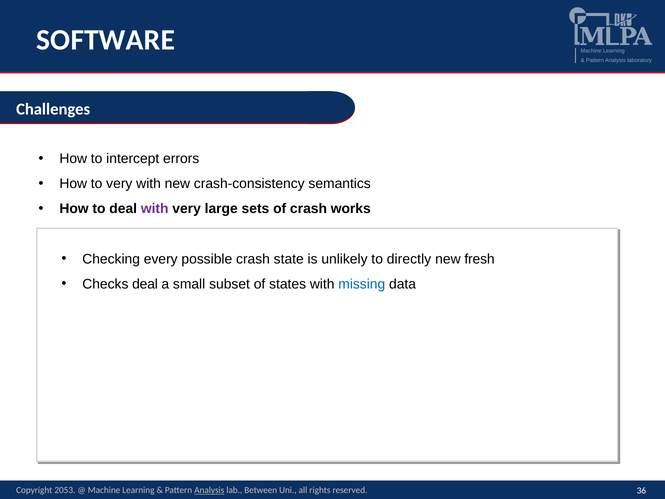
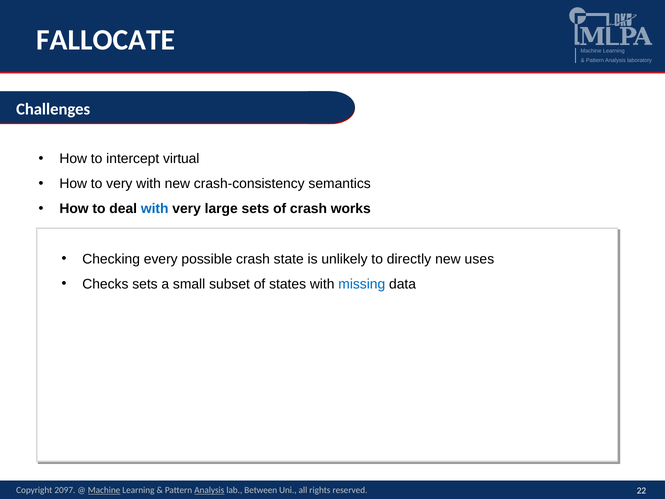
SOFTWARE: SOFTWARE -> FALLOCATE
errors: errors -> virtual
with at (155, 209) colour: purple -> blue
fresh: fresh -> uses
Checks deal: deal -> sets
2053: 2053 -> 2097
Machine at (104, 490) underline: none -> present
36: 36 -> 22
